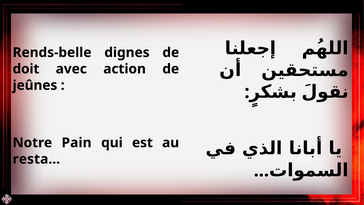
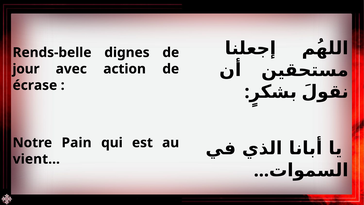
doit: doit -> jour
jeûnes: jeûnes -> écrase
resta…: resta… -> vient…
